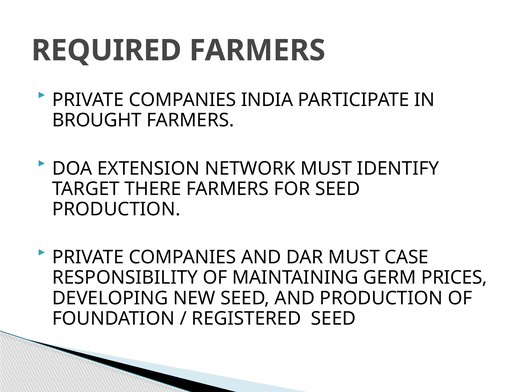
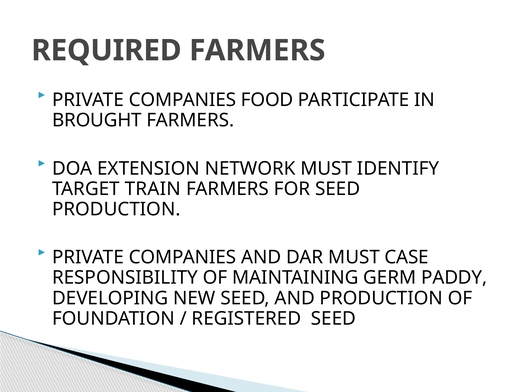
INDIA: INDIA -> FOOD
THERE: THERE -> TRAIN
PRICES: PRICES -> PADDY
